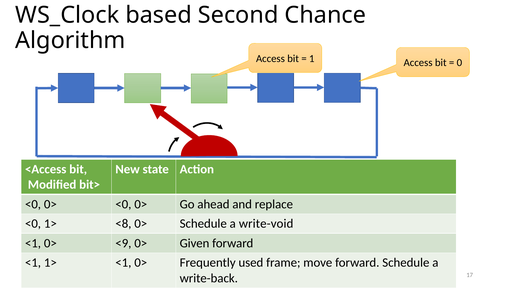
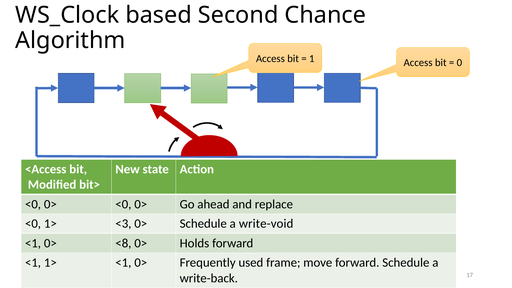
<8: <8 -> <3
<9: <9 -> <8
Given: Given -> Holds
